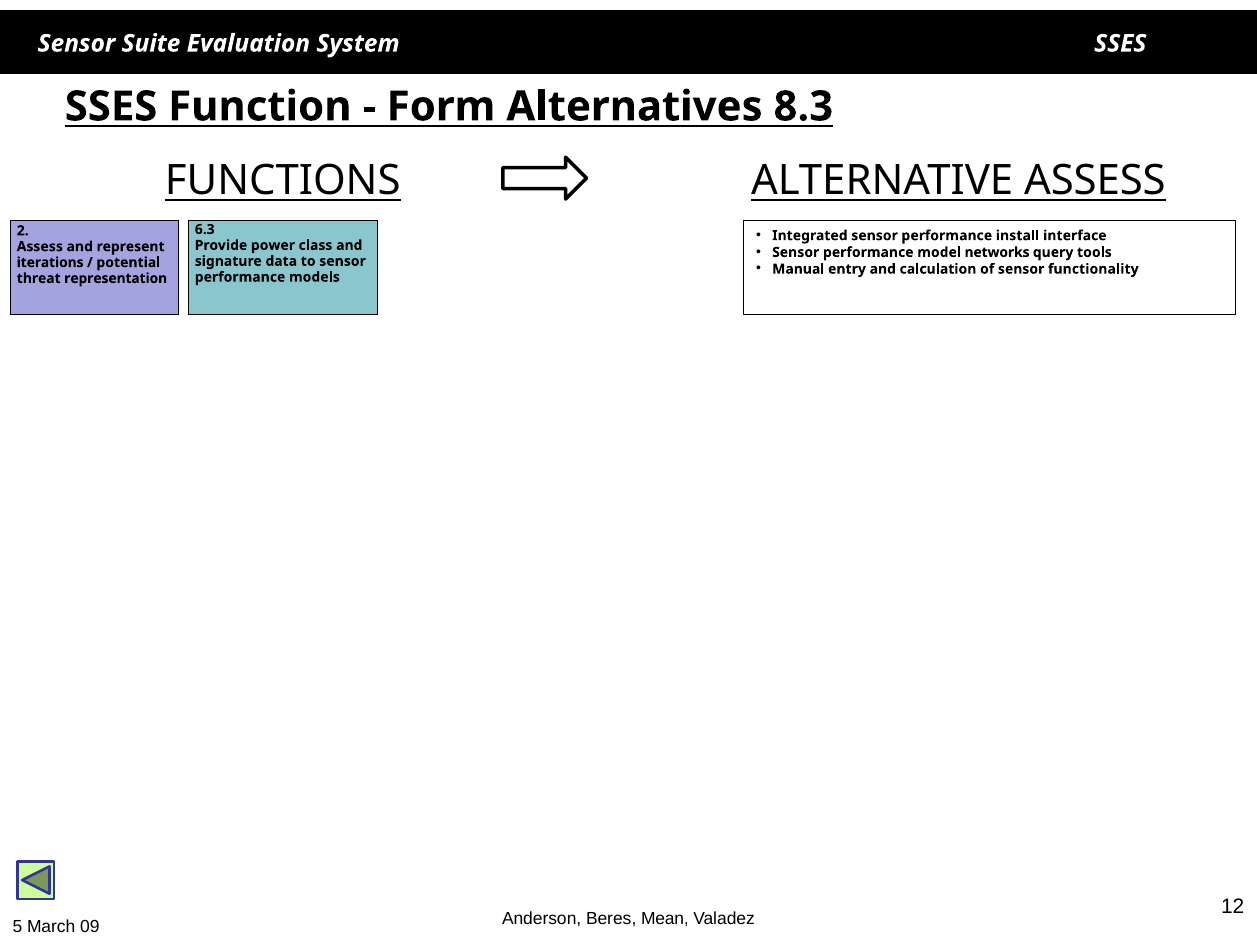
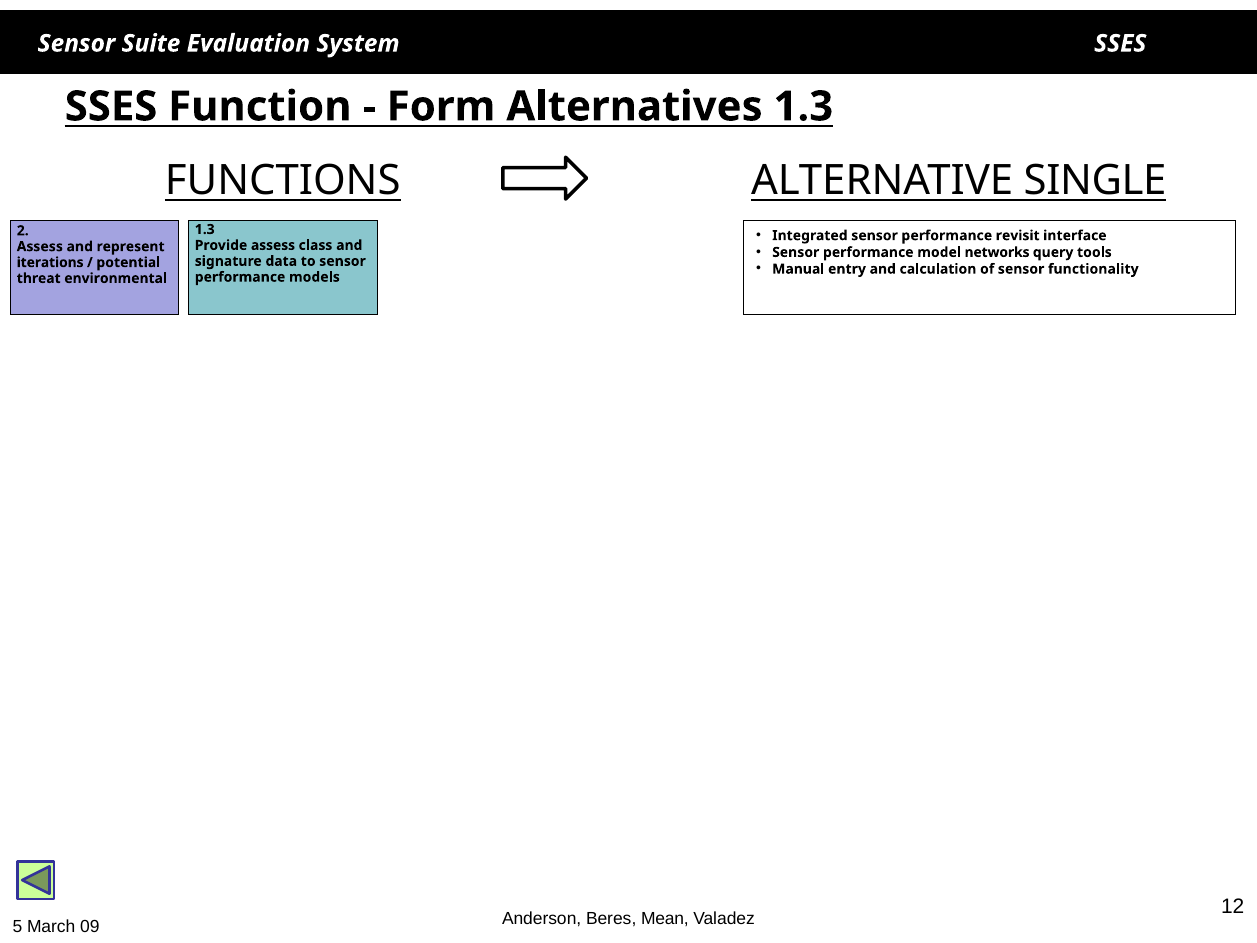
Alternatives 8.3: 8.3 -> 1.3
ALTERNATIVE ASSESS: ASSESS -> SINGLE
6.3 at (205, 229): 6.3 -> 1.3
install: install -> revisit
Provide power: power -> assess
representation: representation -> environmental
